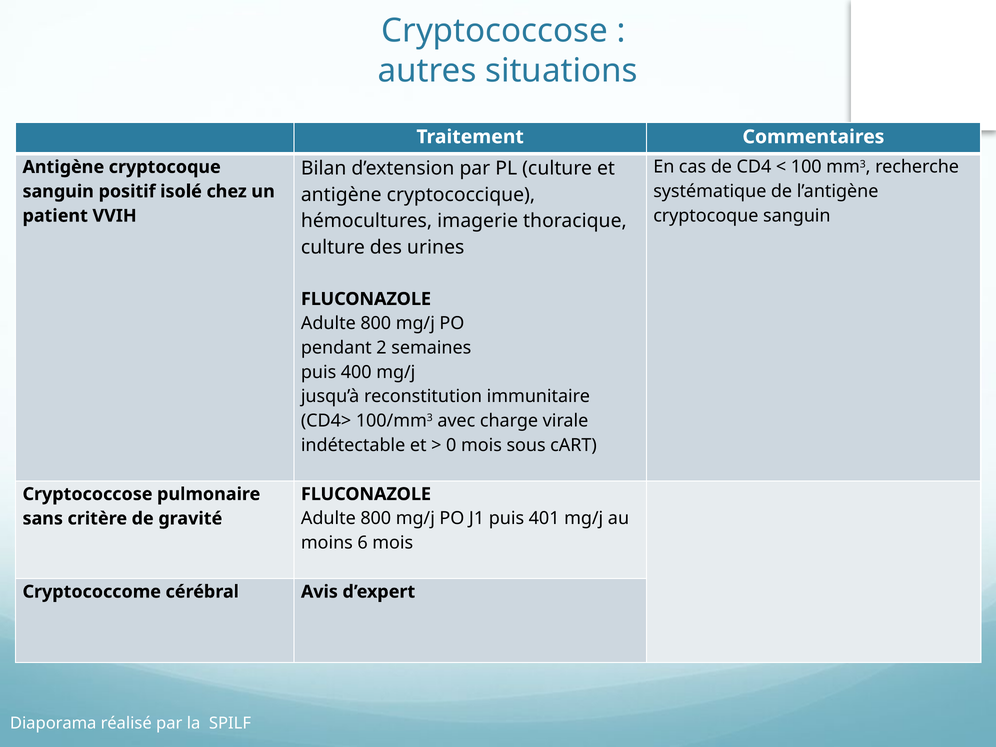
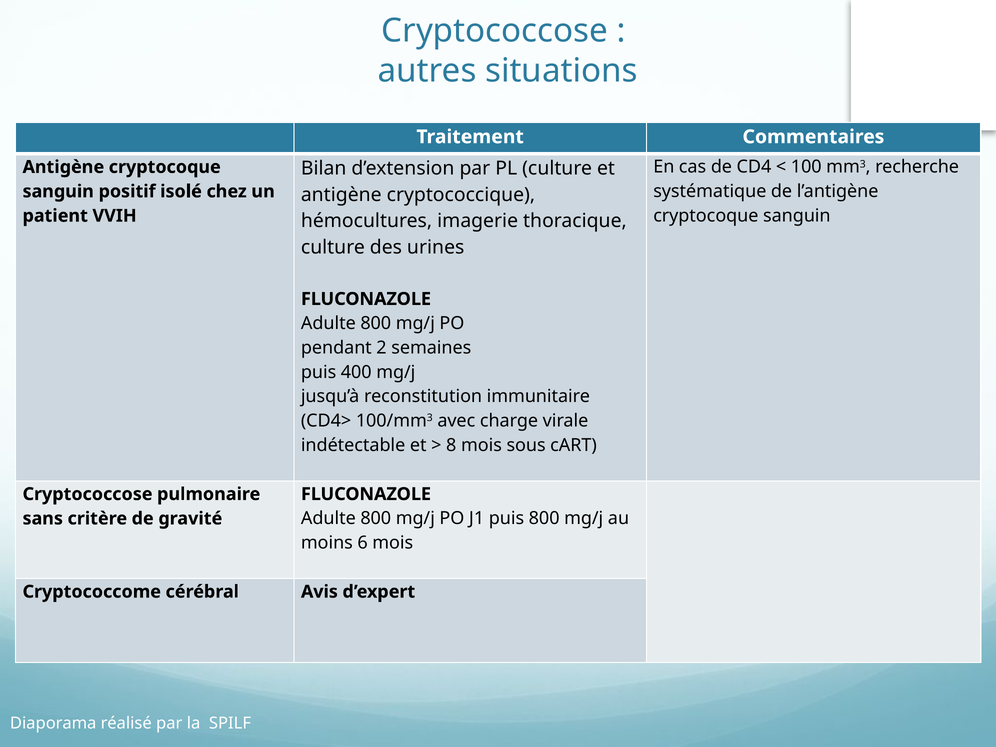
0: 0 -> 8
puis 401: 401 -> 800
